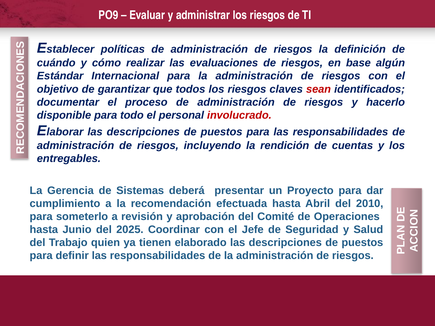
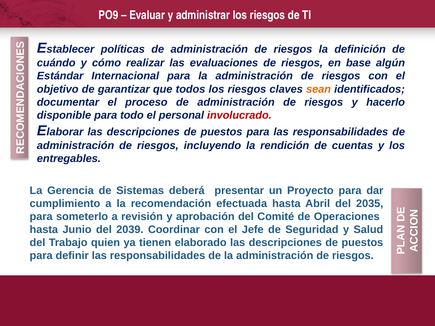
sean colour: red -> orange
2010: 2010 -> 2035
2025: 2025 -> 2039
